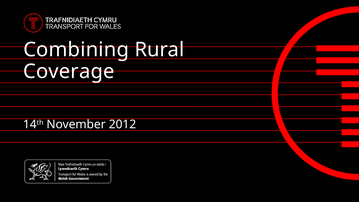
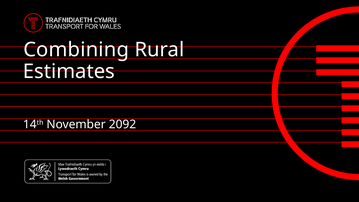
Coverage: Coverage -> Estimates
2012: 2012 -> 2092
